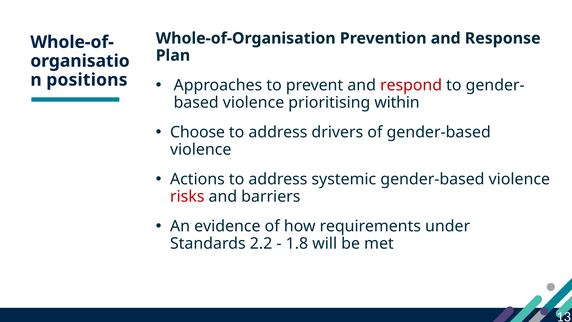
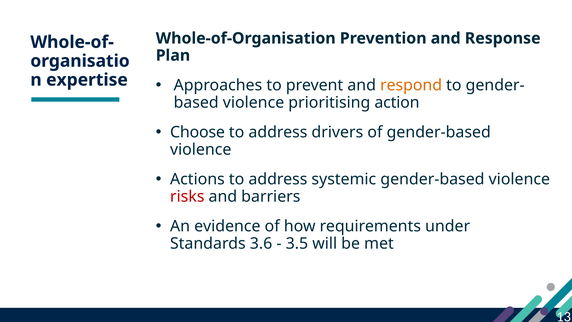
positions: positions -> expertise
respond colour: red -> orange
within: within -> action
2.2: 2.2 -> 3.6
1.8: 1.8 -> 3.5
